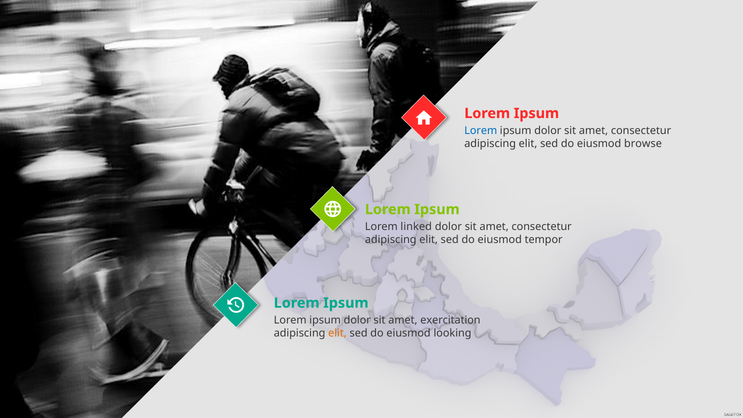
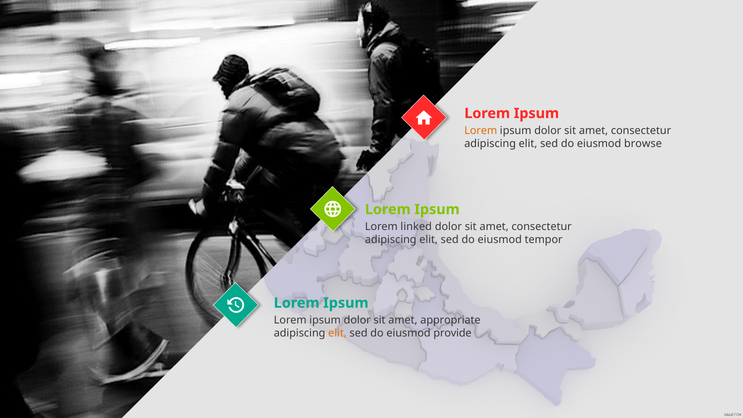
Lorem at (481, 130) colour: blue -> orange
exercitation: exercitation -> appropriate
looking: looking -> provide
